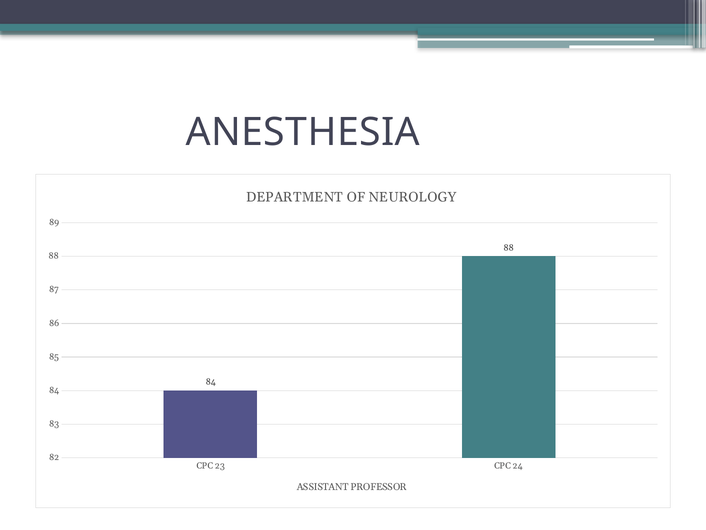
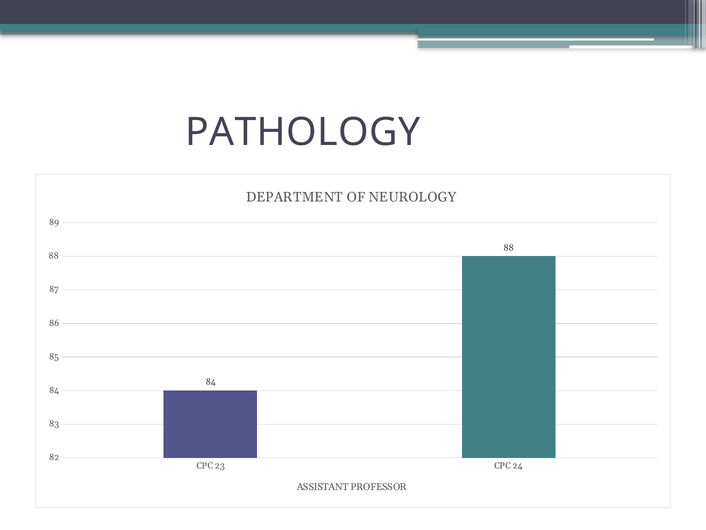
ANESTHESIA: ANESTHESIA -> PATHOLOGY
